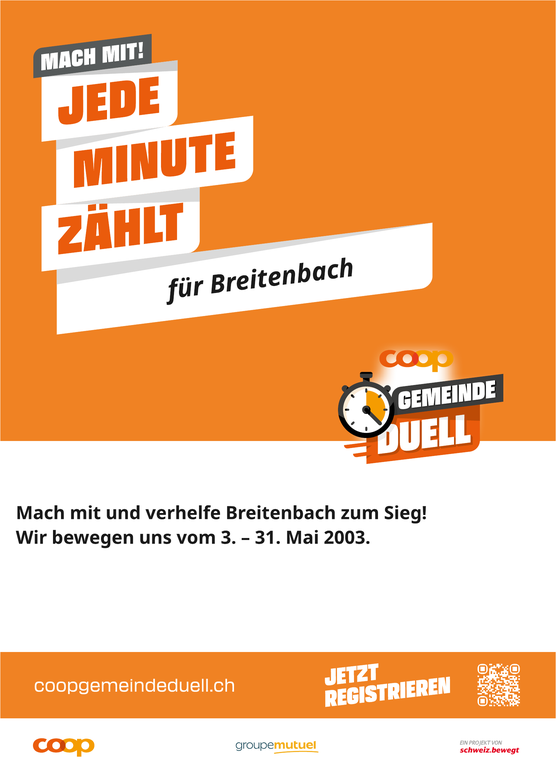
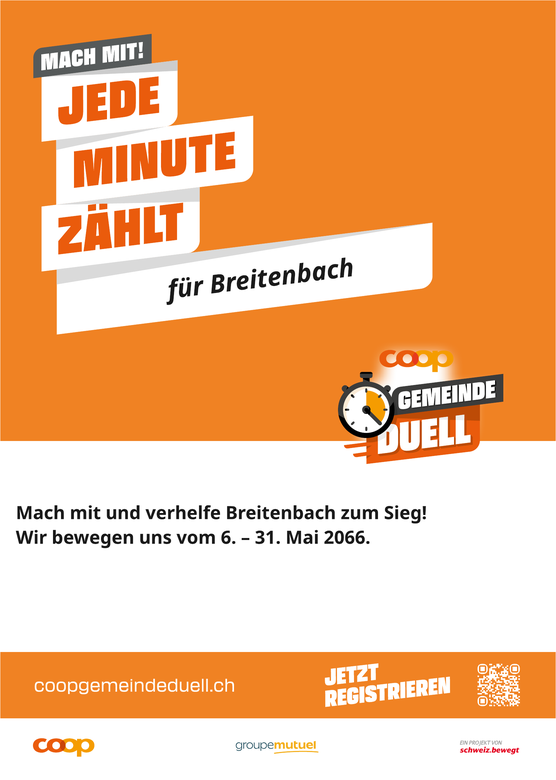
3: 3 -> 6
2003: 2003 -> 2066
